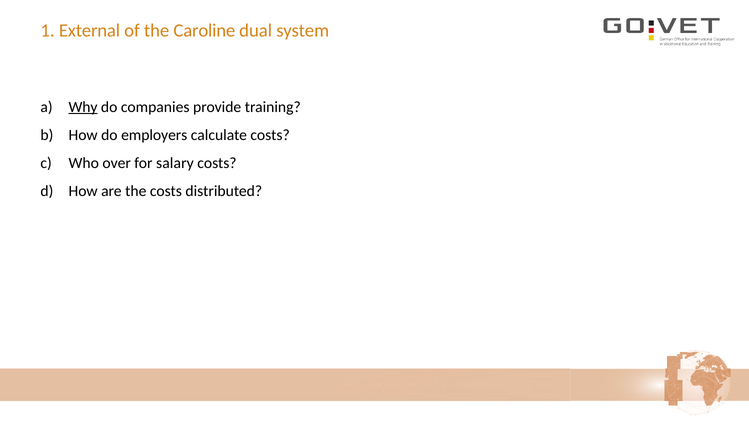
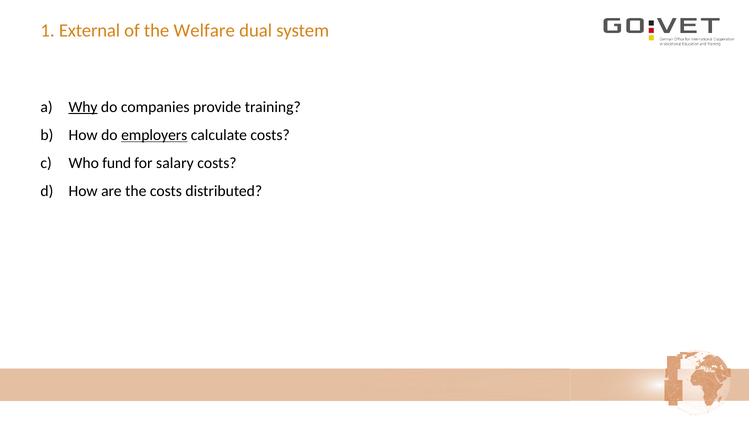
Caroline: Caroline -> Welfare
employers underline: none -> present
over: over -> fund
